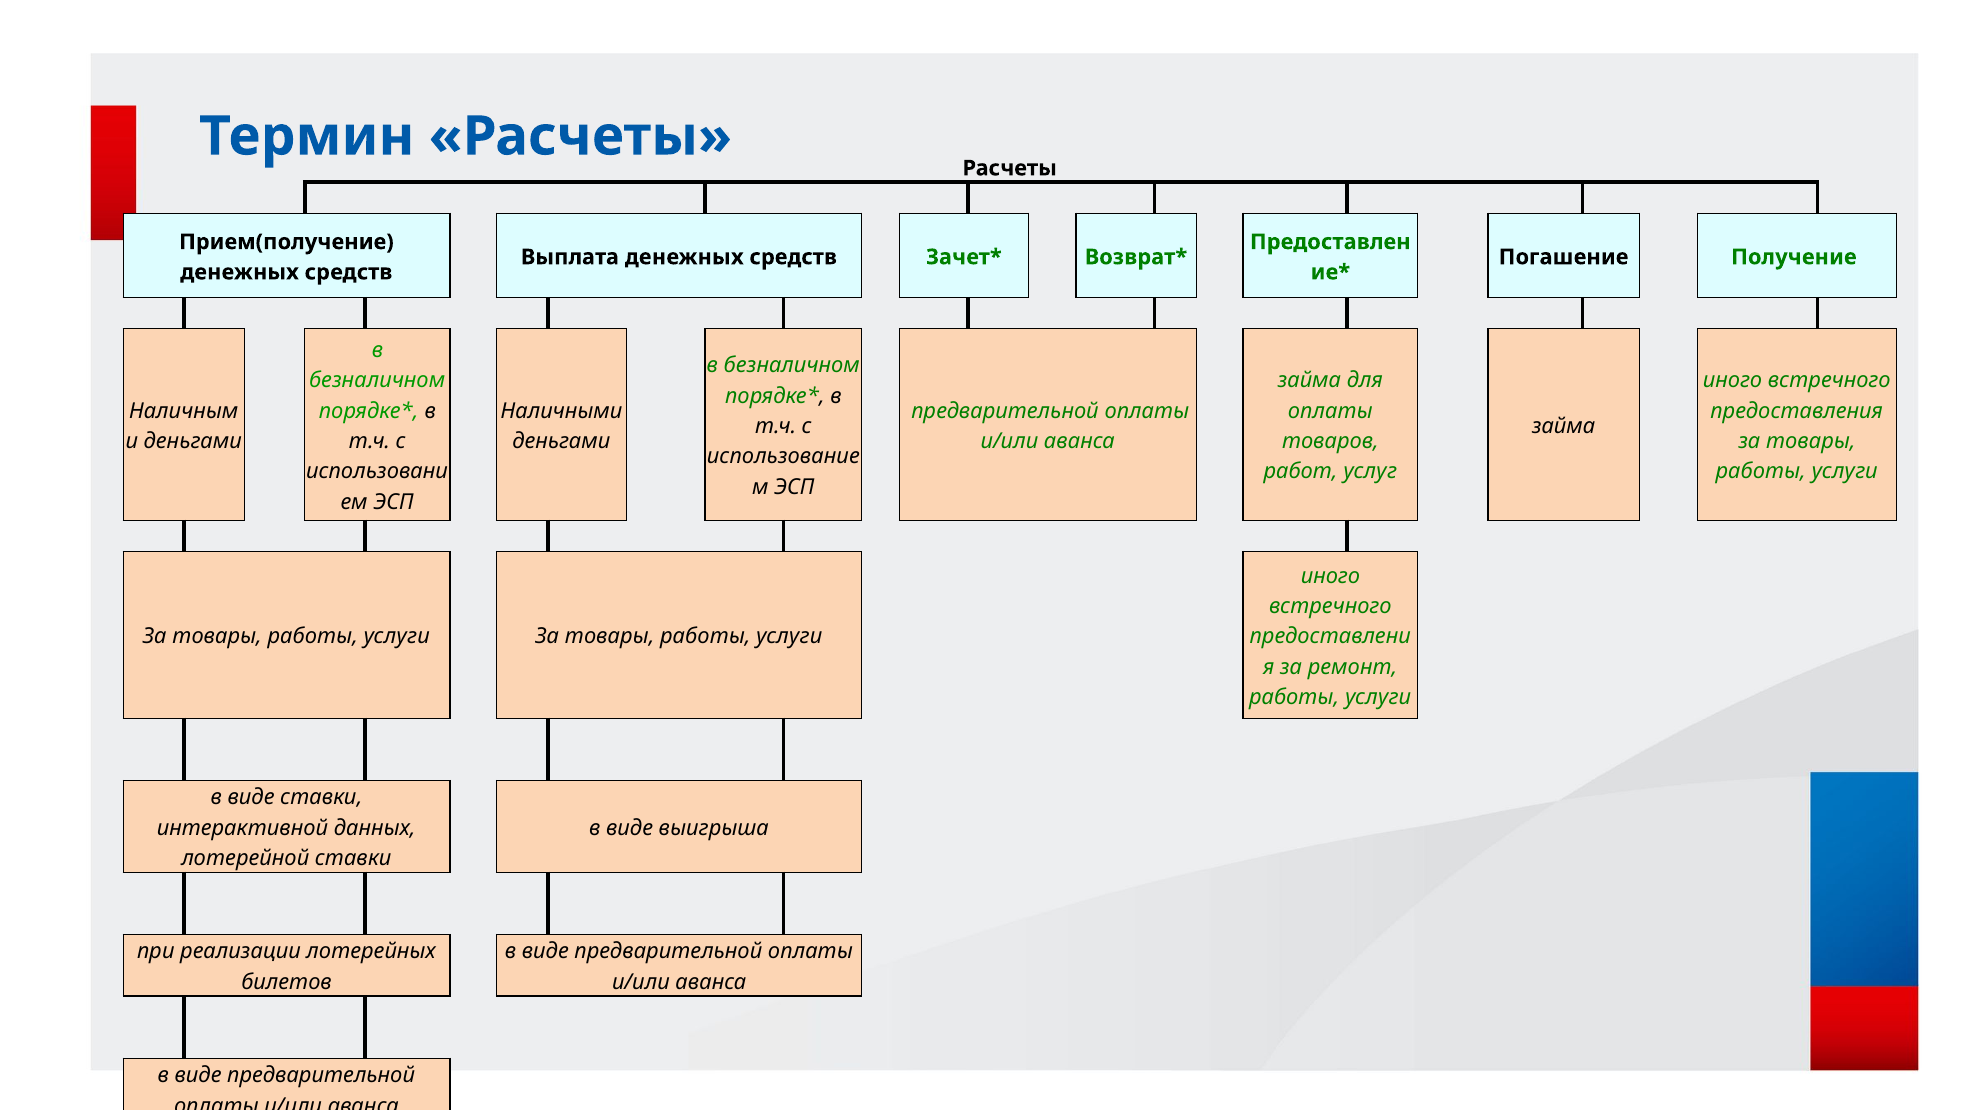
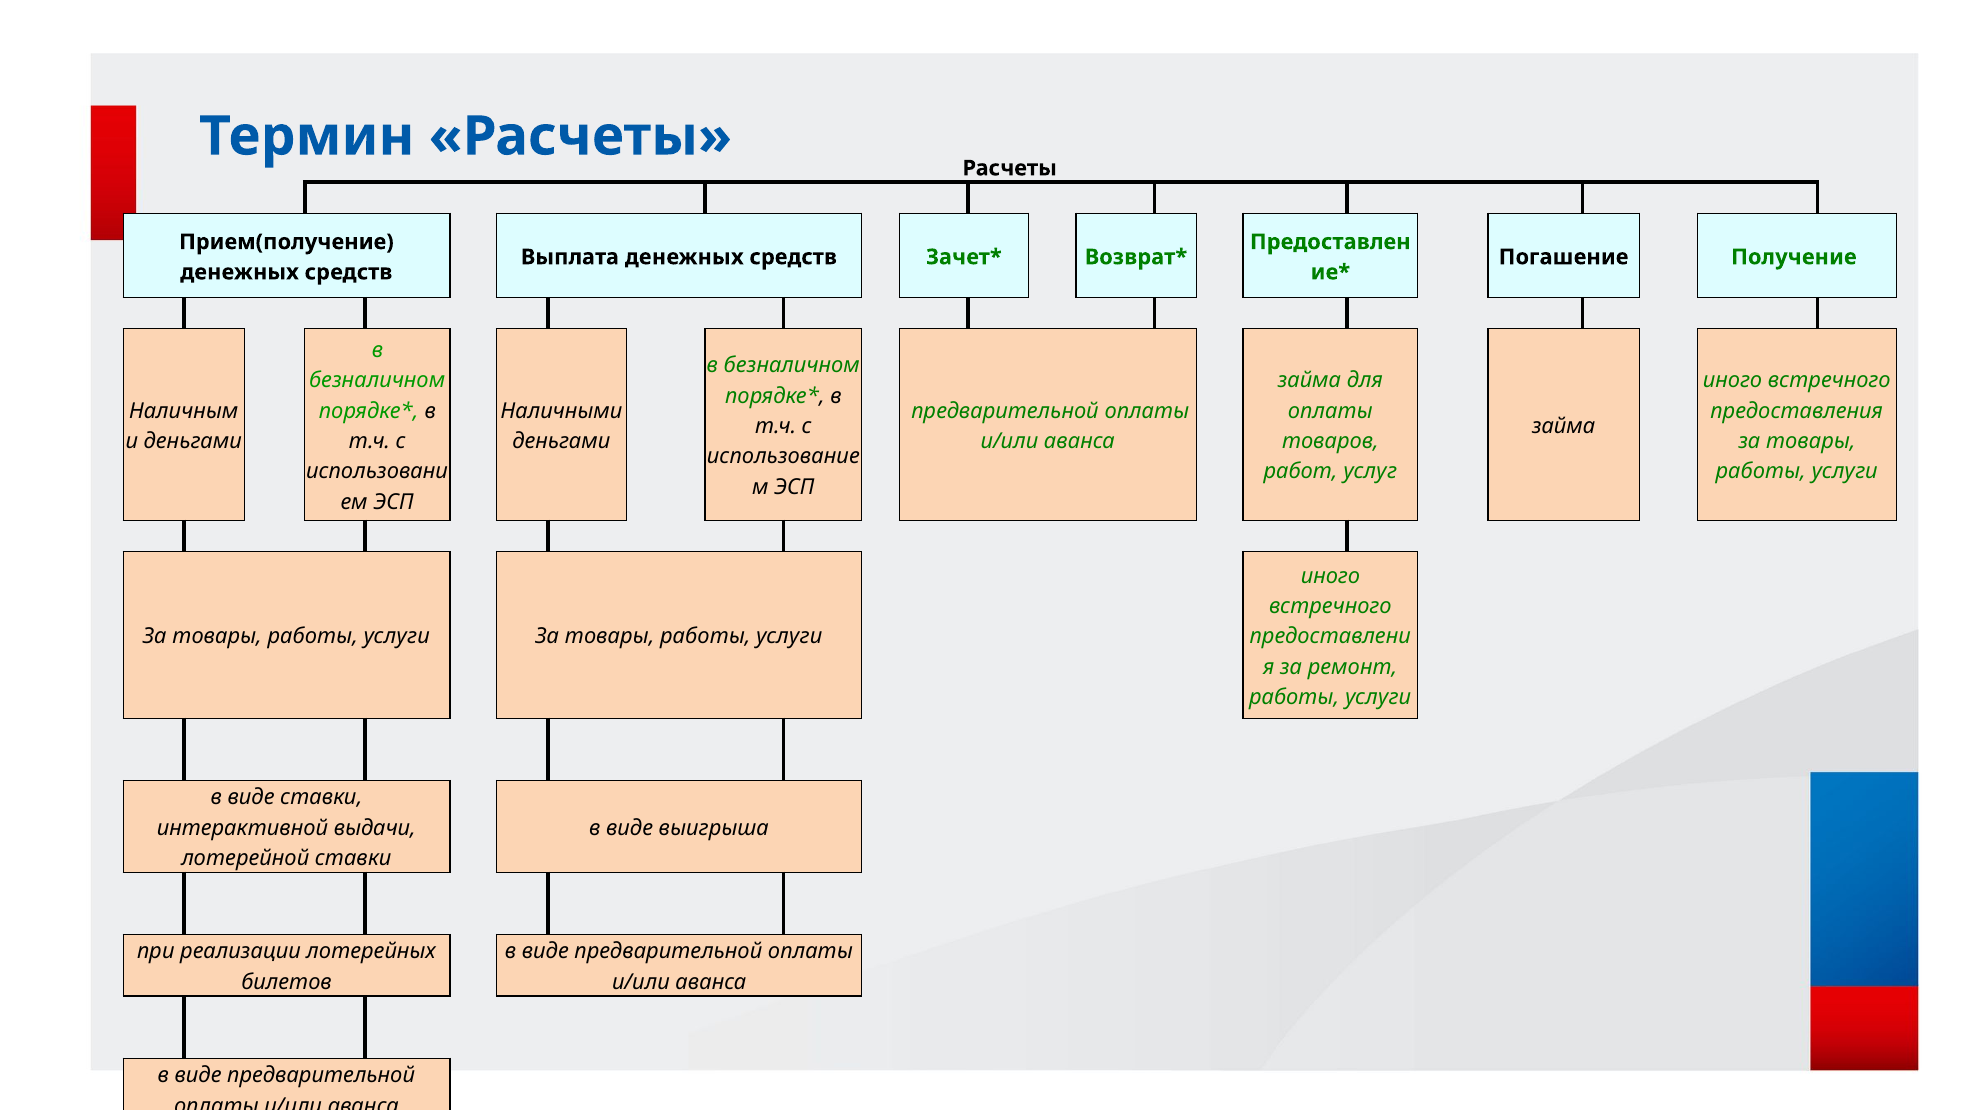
данных: данных -> выдачи
